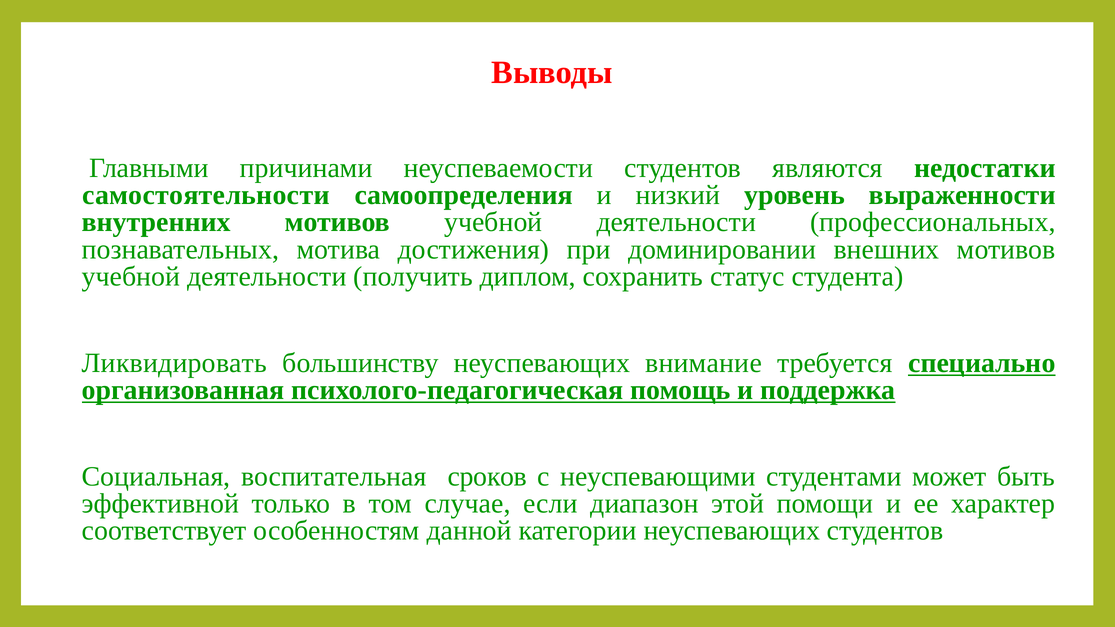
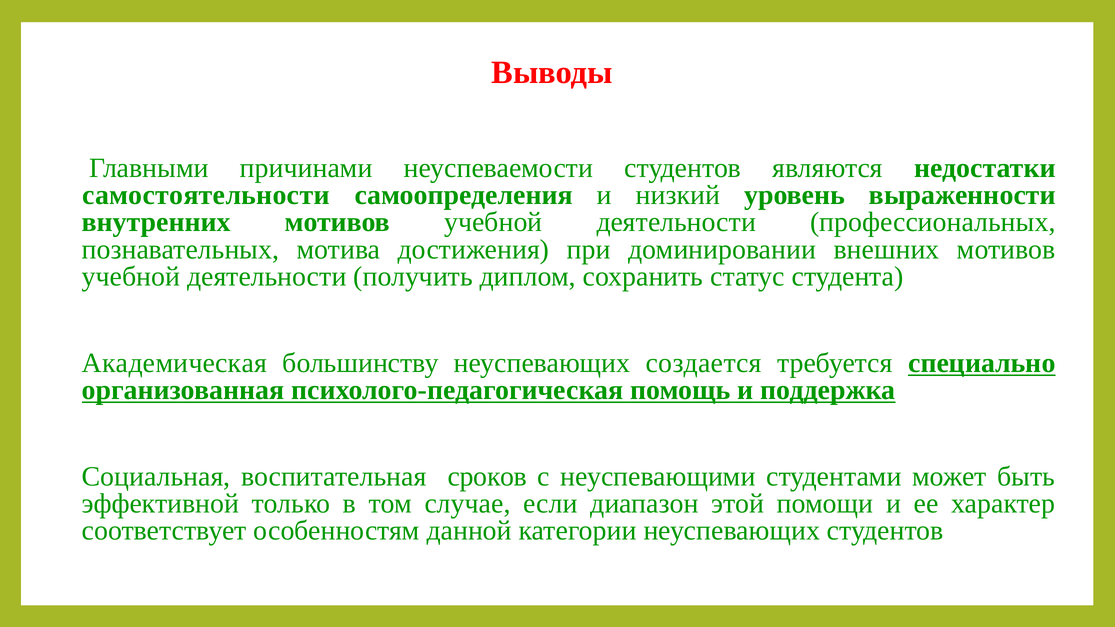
Ликвидировать: Ликвидировать -> Академическая
внимание: внимание -> создается
